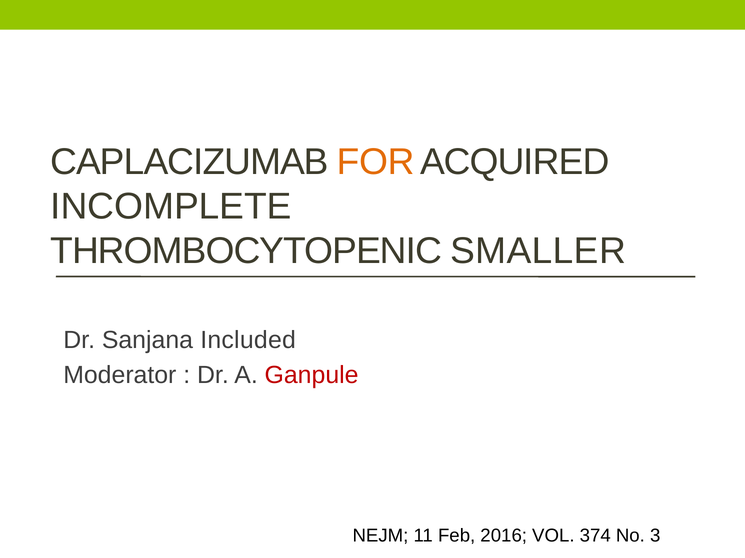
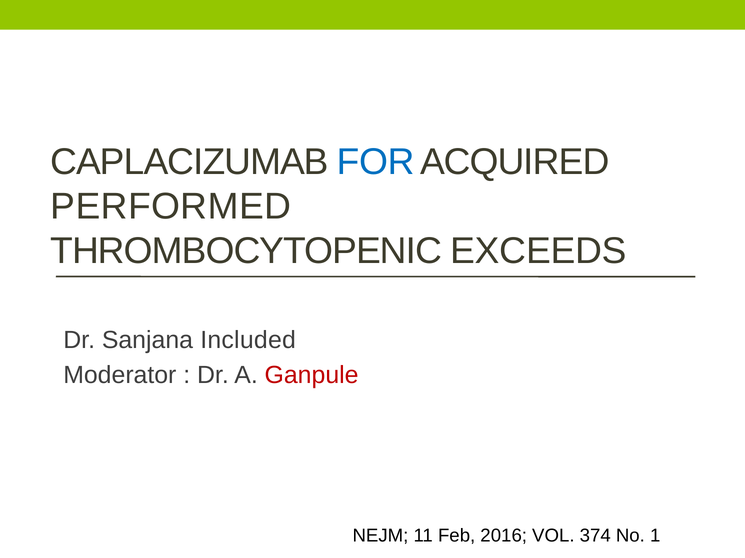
FOR colour: orange -> blue
INCOMPLETE: INCOMPLETE -> PERFORMED
SMALLER: SMALLER -> EXCEEDS
3: 3 -> 1
